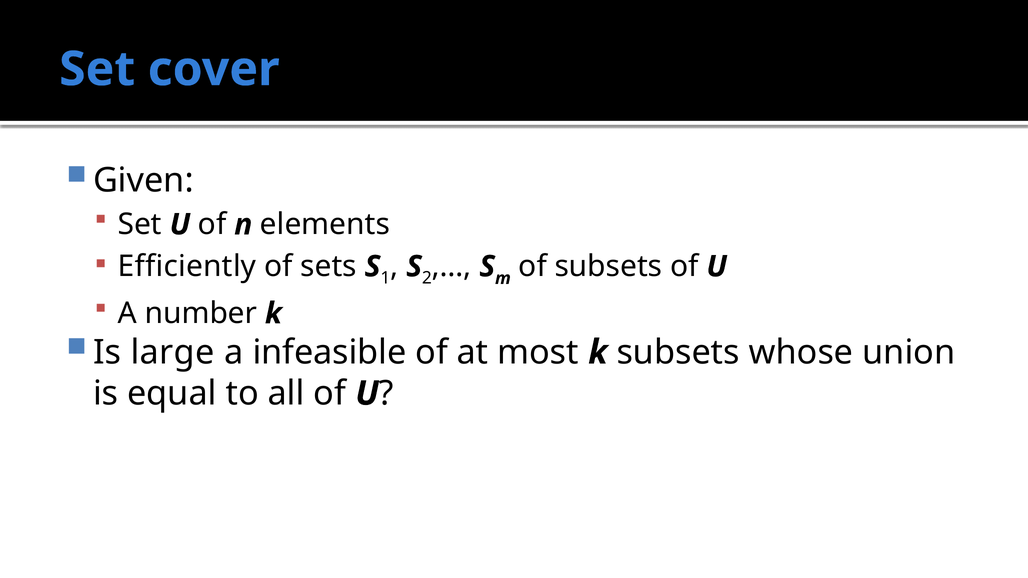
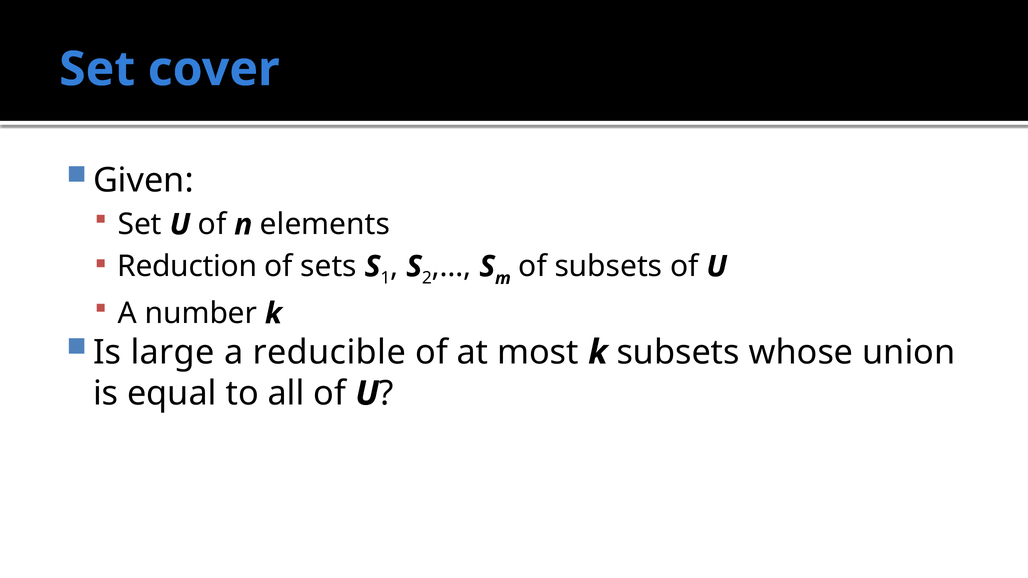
Efficiently: Efficiently -> Reduction
infeasible: infeasible -> reducible
